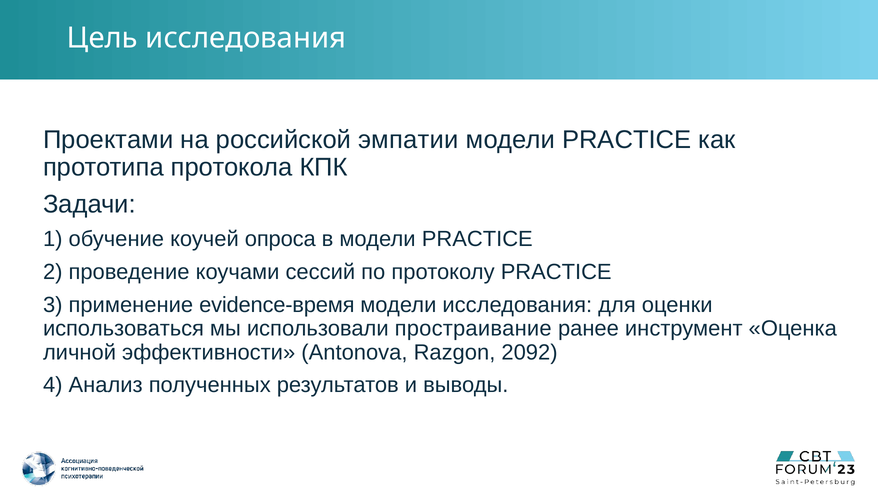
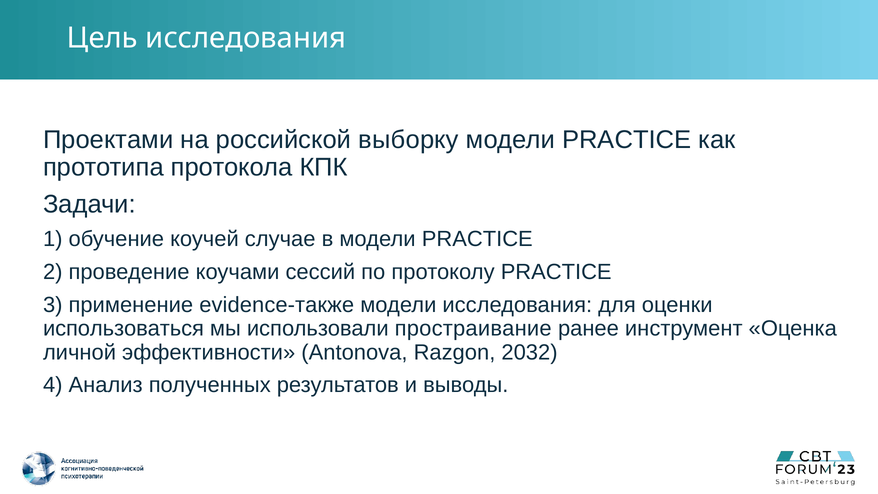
эмпатии: эмпатии -> выборку
опроса: опроса -> случае
evidence-время: evidence-время -> evidence-также
2092: 2092 -> 2032
